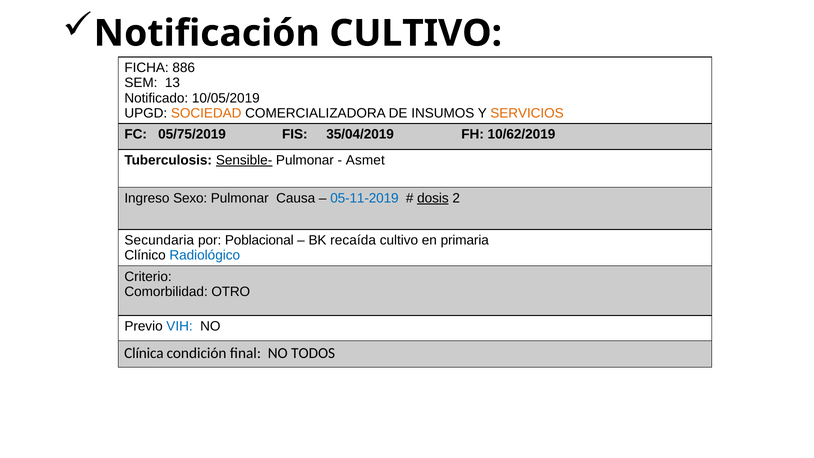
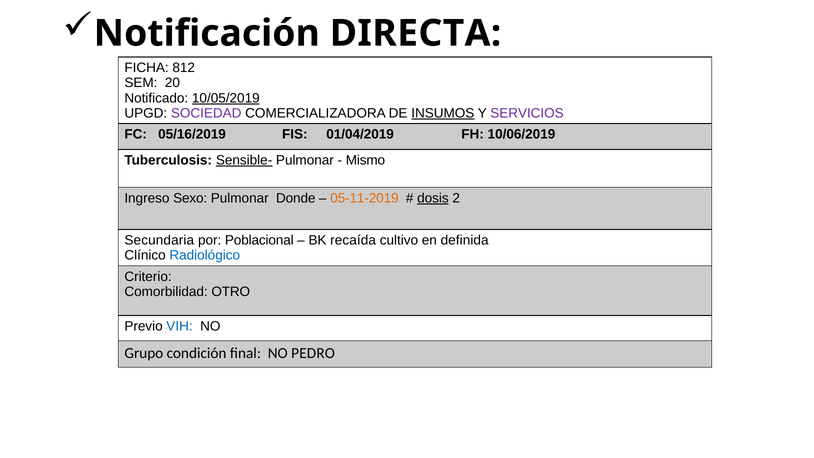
Notificación CULTIVO: CULTIVO -> DIRECTA
886: 886 -> 812
13: 13 -> 20
10/05/2019 underline: none -> present
SOCIEDAD colour: orange -> purple
INSUMOS underline: none -> present
SERVICIOS colour: orange -> purple
05/75/2019: 05/75/2019 -> 05/16/2019
35/04/2019: 35/04/2019 -> 01/04/2019
10/62/2019: 10/62/2019 -> 10/06/2019
Asmet: Asmet -> Mismo
Causa: Causa -> Donde
05-11-2019 colour: blue -> orange
primaria: primaria -> definida
Clínica: Clínica -> Grupo
TODOS: TODOS -> PEDRO
